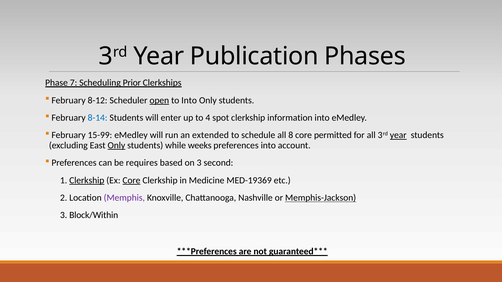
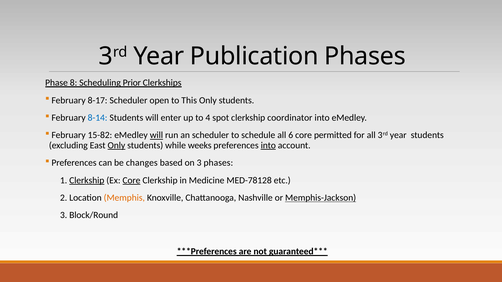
7: 7 -> 8
8-12: 8-12 -> 8-17
open underline: present -> none
to Into: Into -> This
information: information -> coordinator
15-99: 15-99 -> 15-82
will at (156, 135) underline: none -> present
an extended: extended -> scheduler
8: 8 -> 6
year at (398, 135) underline: present -> none
into at (268, 146) underline: none -> present
requires: requires -> changes
3 second: second -> phases
MED-19369: MED-19369 -> MED-78128
Memphis colour: purple -> orange
Block/Within: Block/Within -> Block/Round
